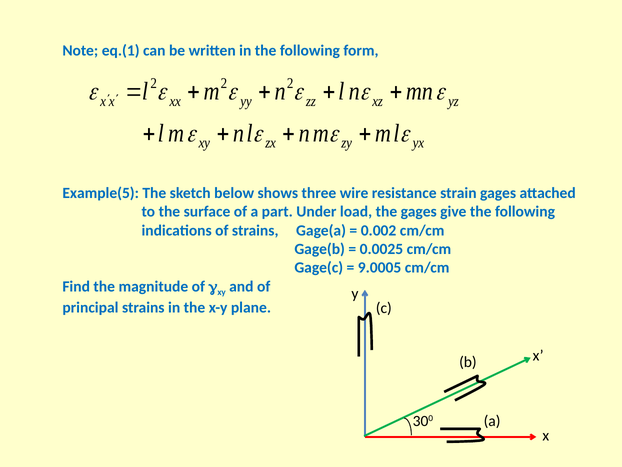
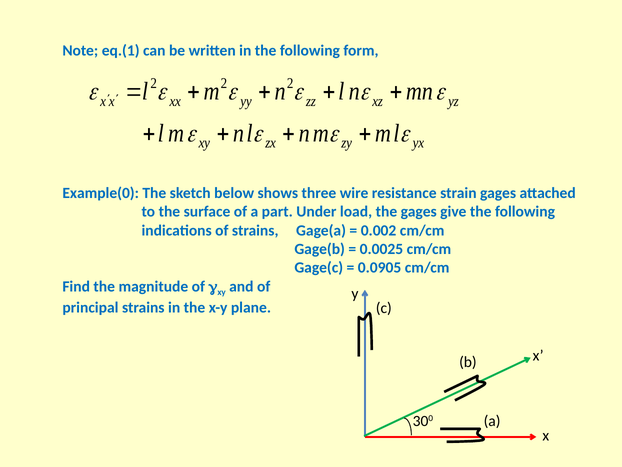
Example(5: Example(5 -> Example(0
9.0005: 9.0005 -> 0.0905
